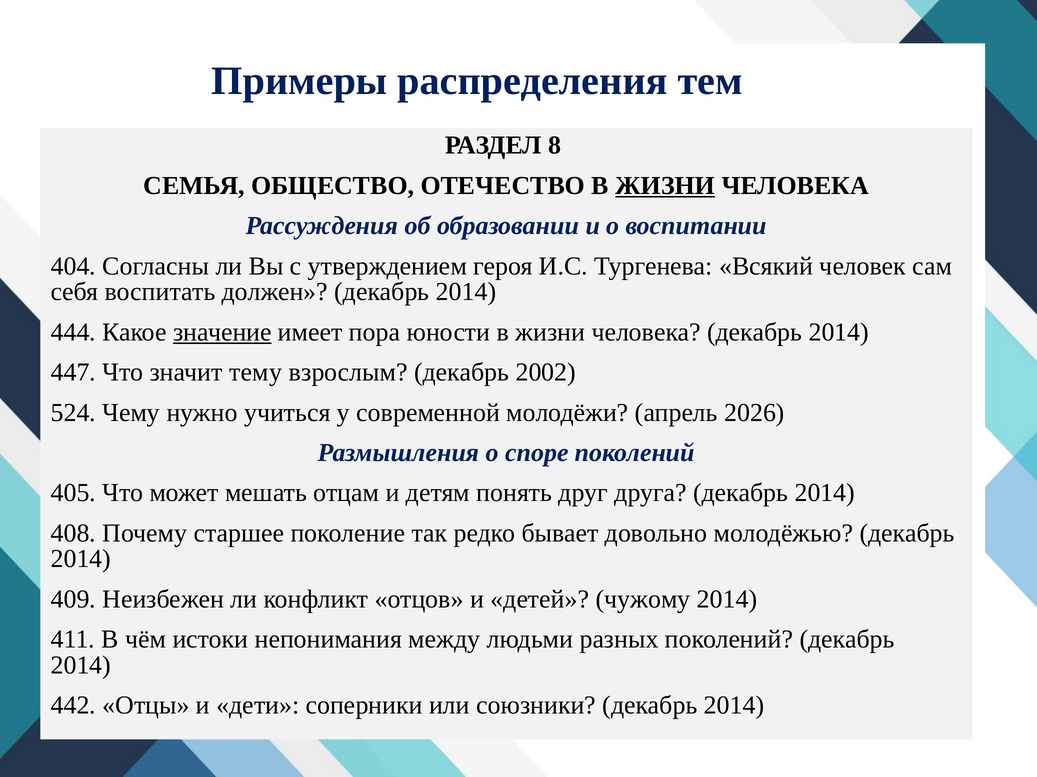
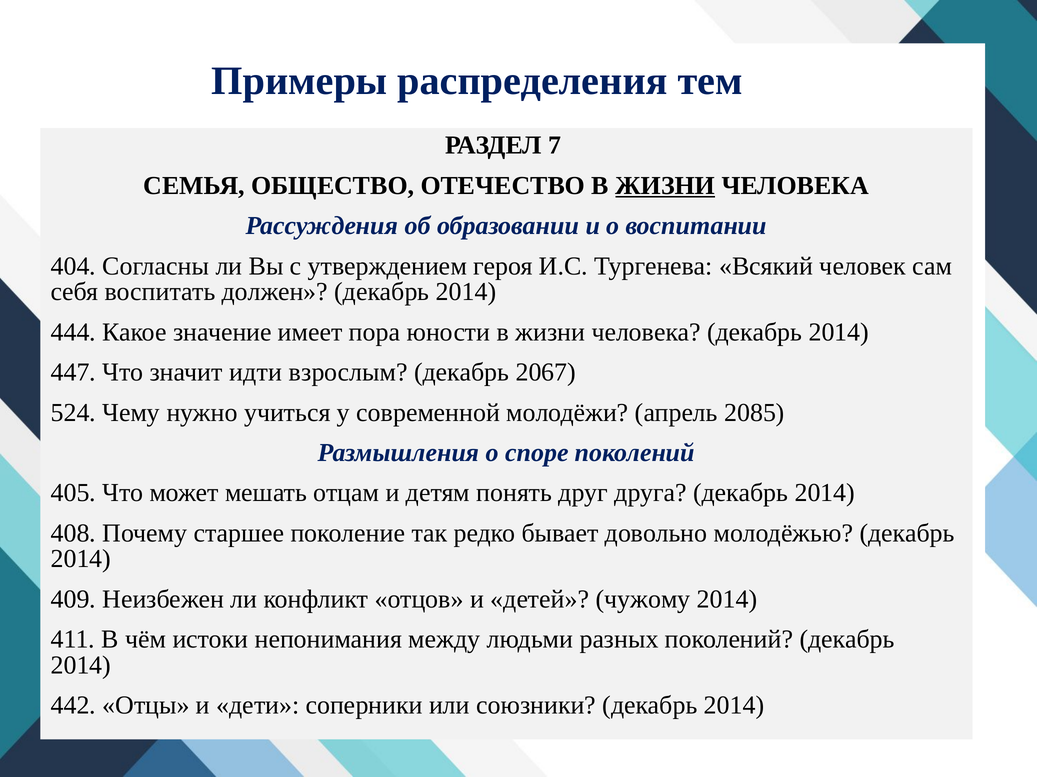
8: 8 -> 7
значение underline: present -> none
тему: тему -> идти
2002: 2002 -> 2067
2026: 2026 -> 2085
